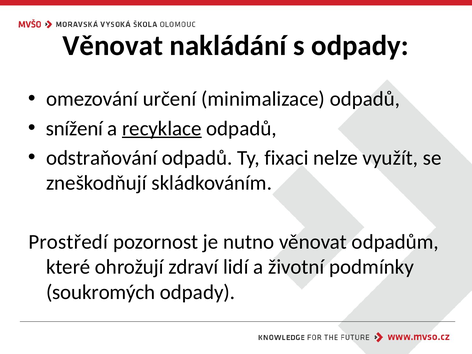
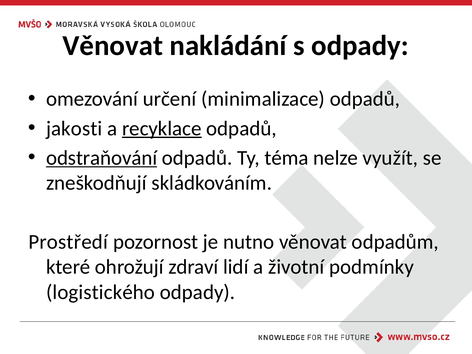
snížení: snížení -> jakosti
odstraňování underline: none -> present
fixaci: fixaci -> téma
soukromých: soukromých -> logistického
